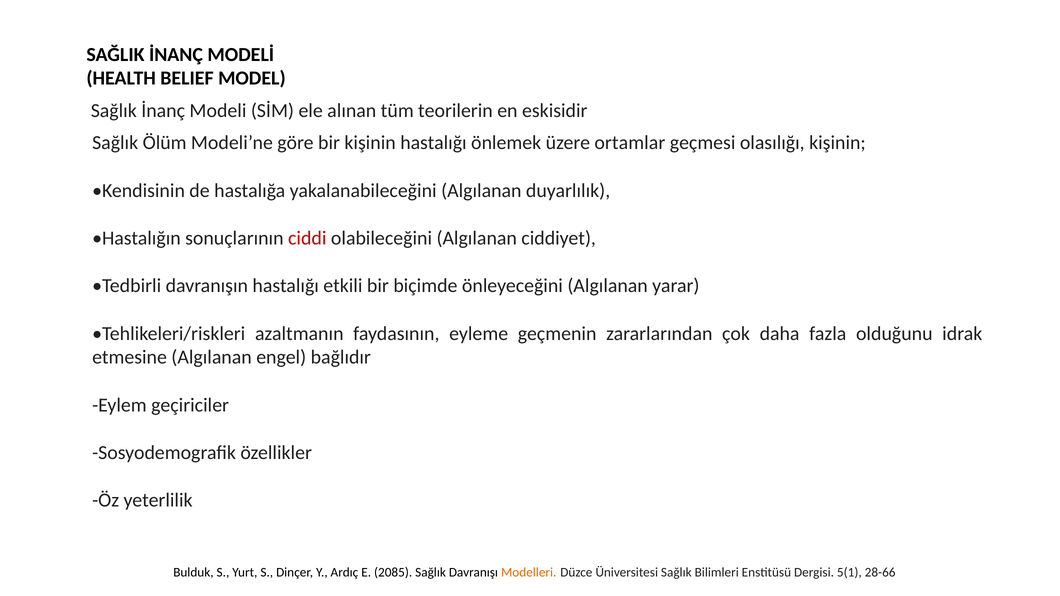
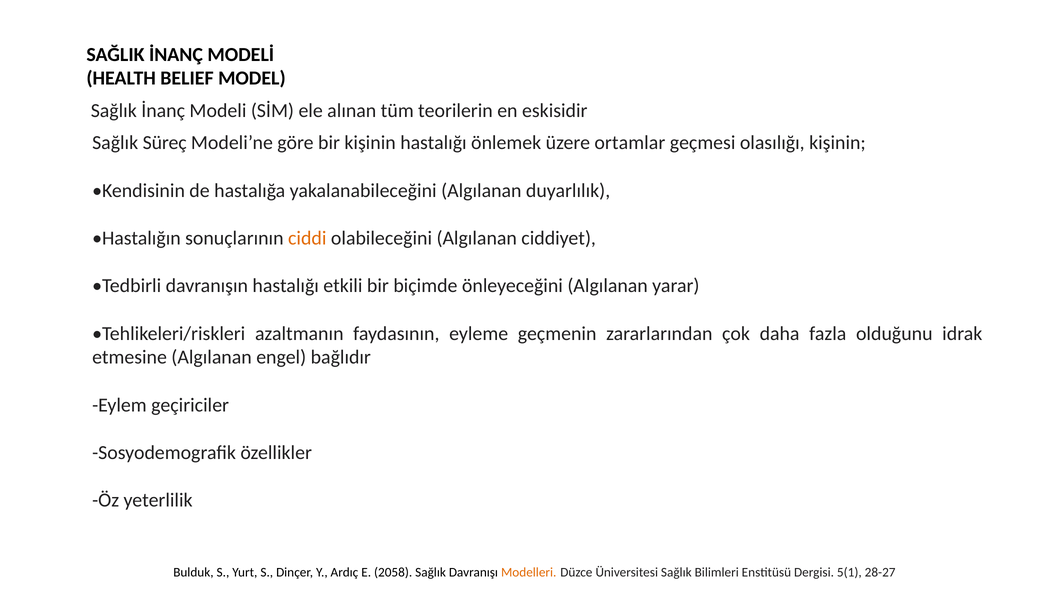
Ölüm: Ölüm -> Süreç
ciddi colour: red -> orange
2085: 2085 -> 2058
28-66: 28-66 -> 28-27
